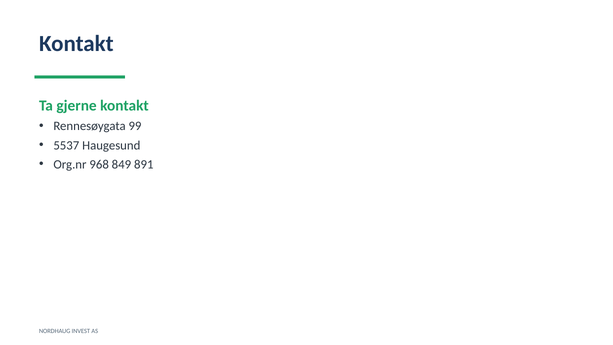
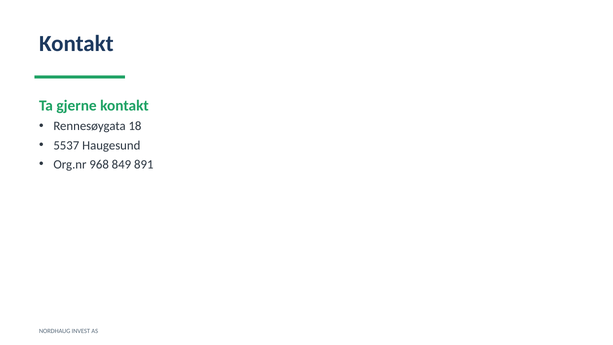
99: 99 -> 18
